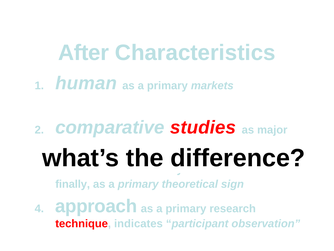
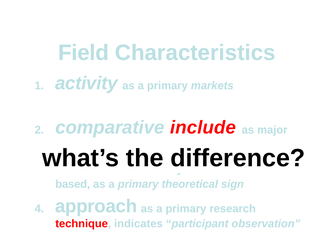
After: After -> Field
1 human: human -> activity
studies: studies -> include
finally: finally -> based
